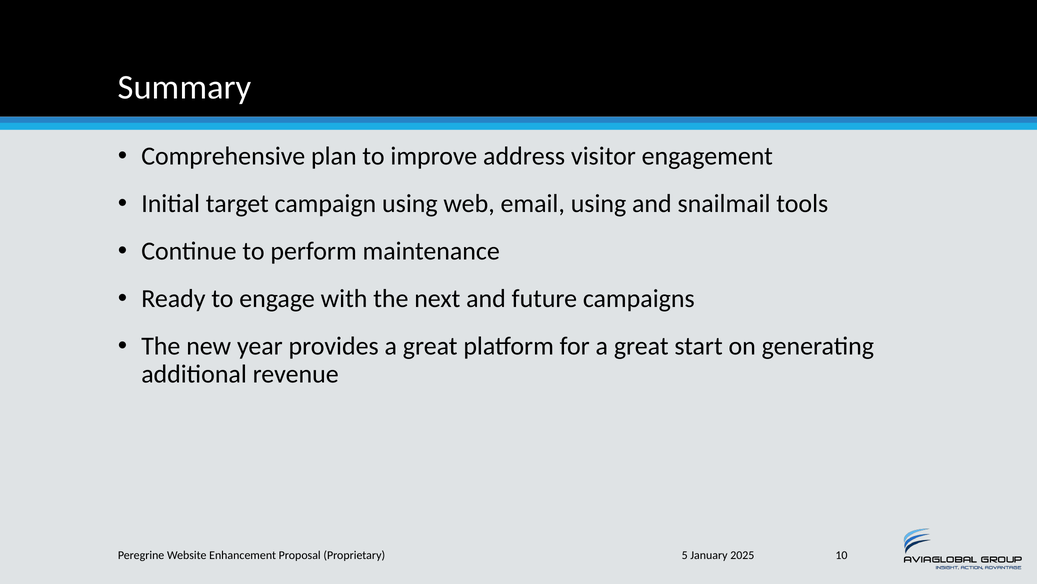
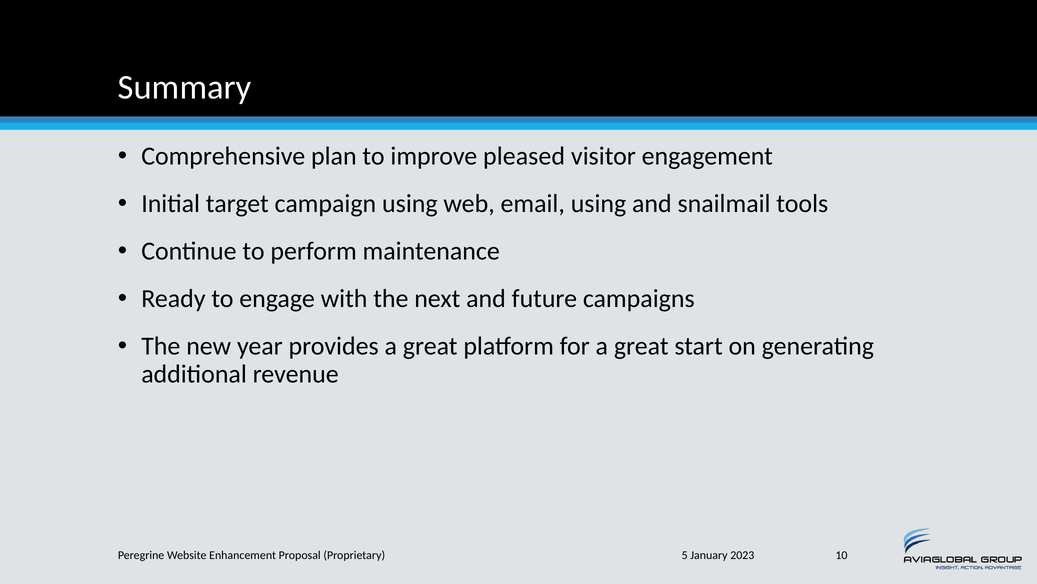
address: address -> pleased
2025: 2025 -> 2023
